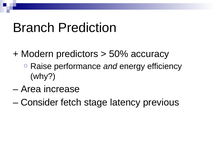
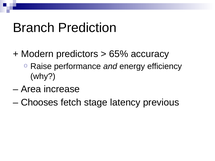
50%: 50% -> 65%
Consider: Consider -> Chooses
